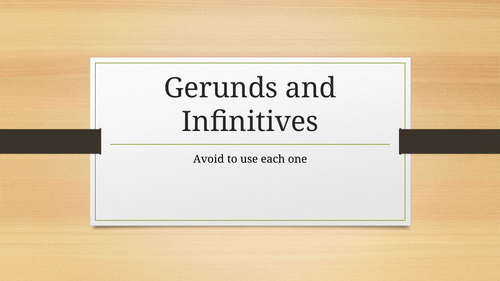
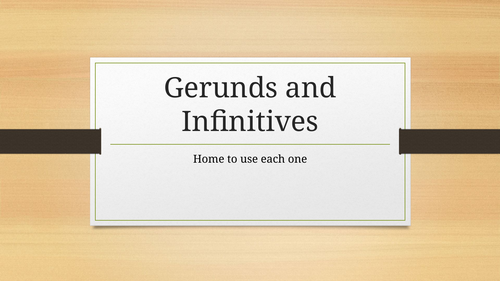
Avoid: Avoid -> Home
